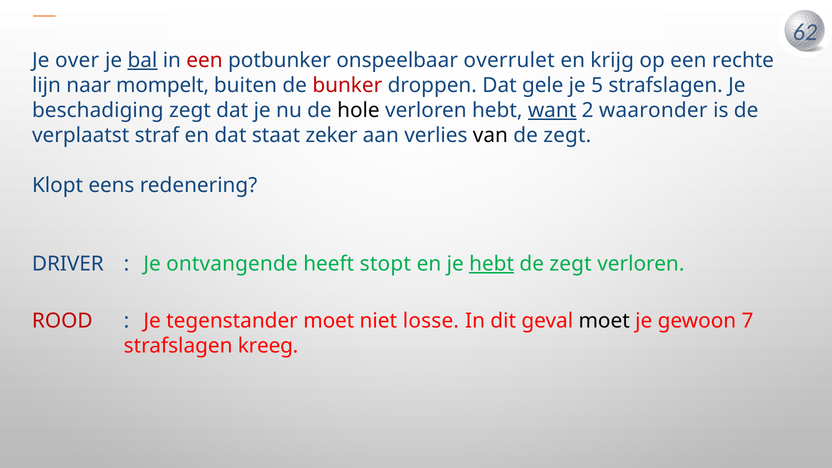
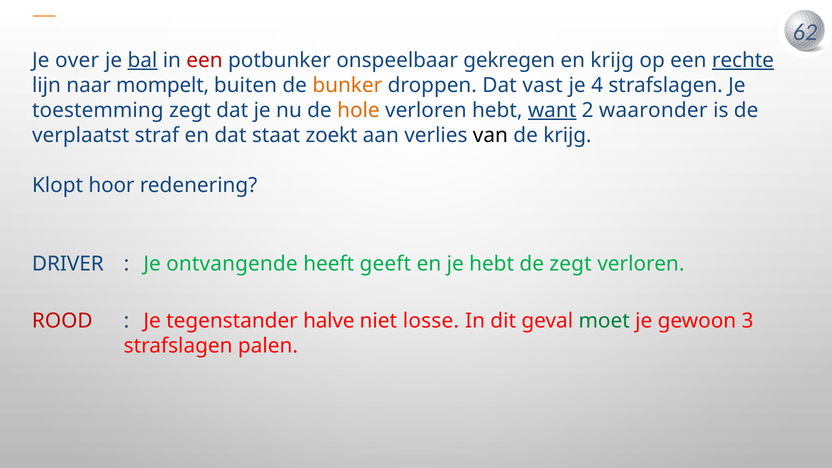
overrulet: overrulet -> gekregen
rechte underline: none -> present
bunker colour: red -> orange
gele: gele -> vast
5: 5 -> 4
beschadiging: beschadiging -> toestemming
hole colour: black -> orange
zeker: zeker -> zoekt
zegt at (567, 135): zegt -> krijg
eens: eens -> hoor
stopt: stopt -> geeft
hebt at (492, 264) underline: present -> none
tegenstander moet: moet -> halve
moet at (604, 321) colour: black -> green
7: 7 -> 3
kreeg: kreeg -> palen
